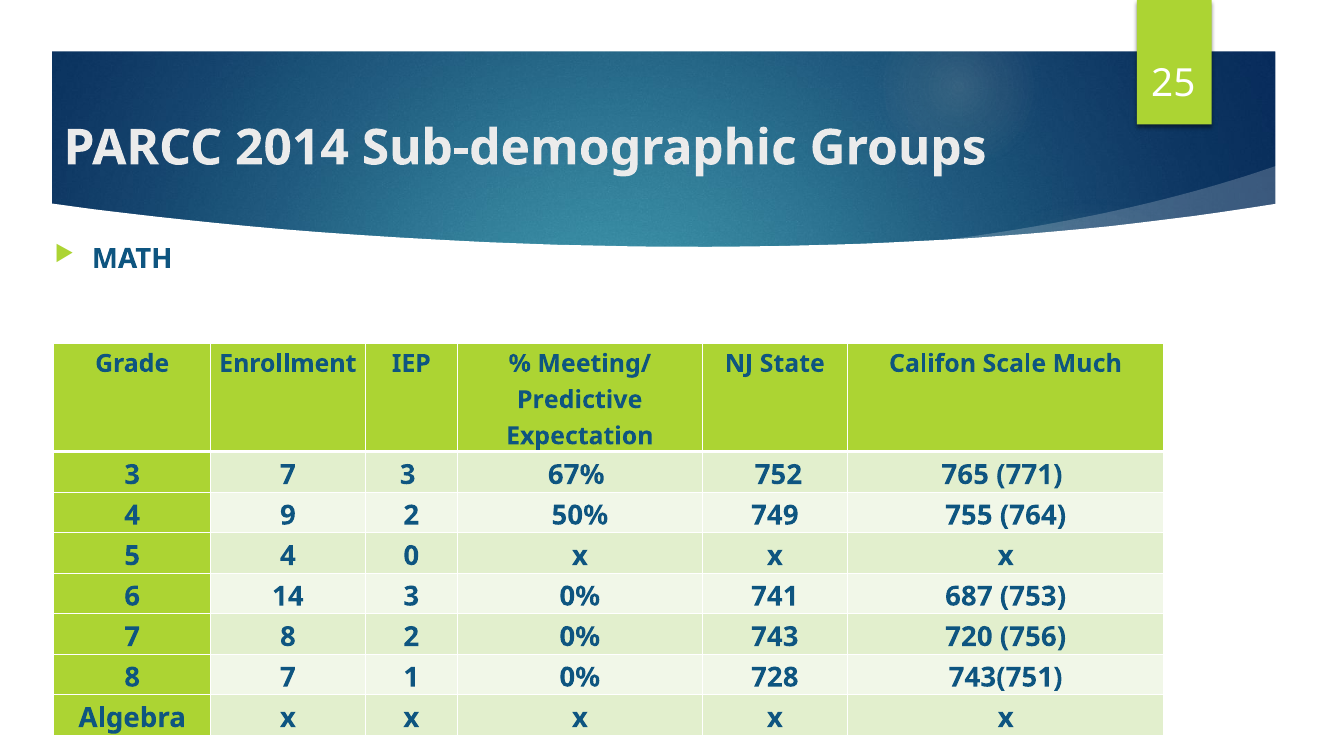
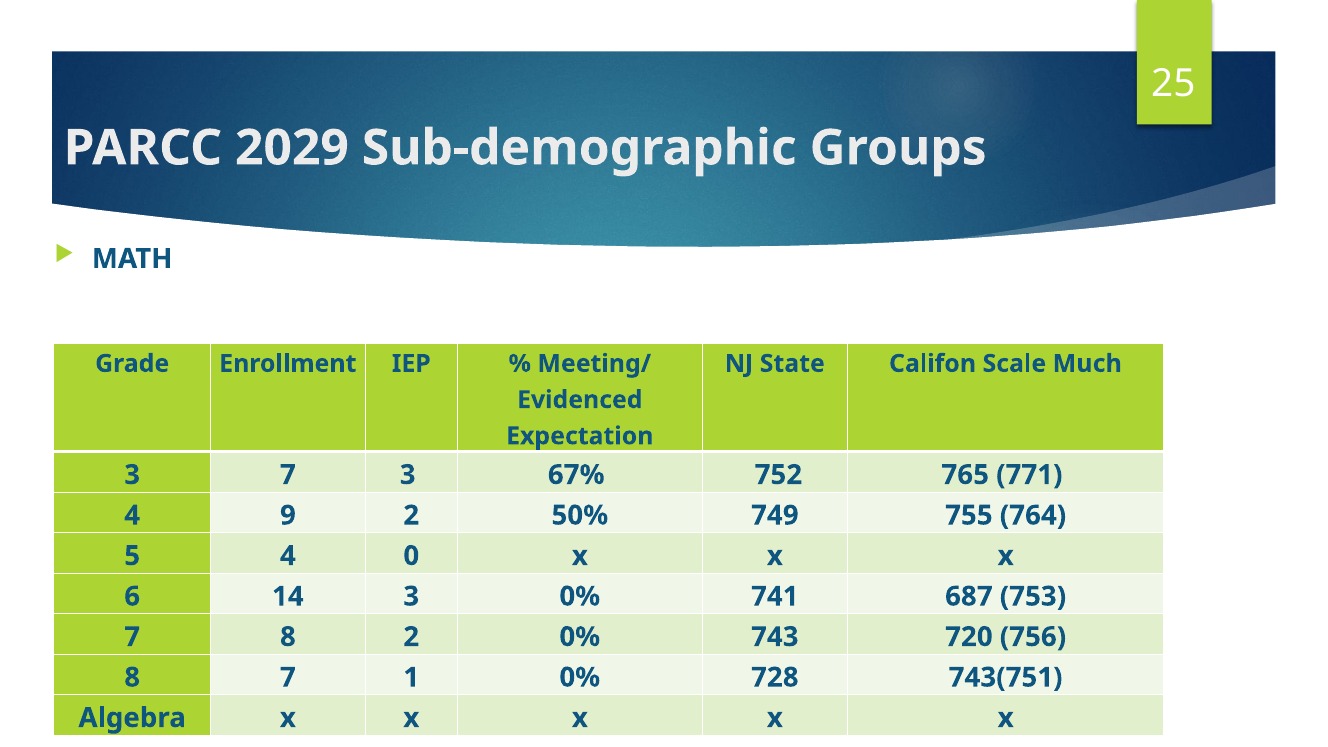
2014: 2014 -> 2029
Predictive: Predictive -> Evidenced
